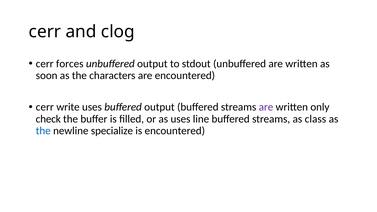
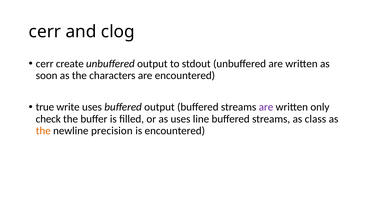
forces: forces -> create
cerr at (45, 107): cerr -> true
the at (43, 131) colour: blue -> orange
specialize: specialize -> precision
